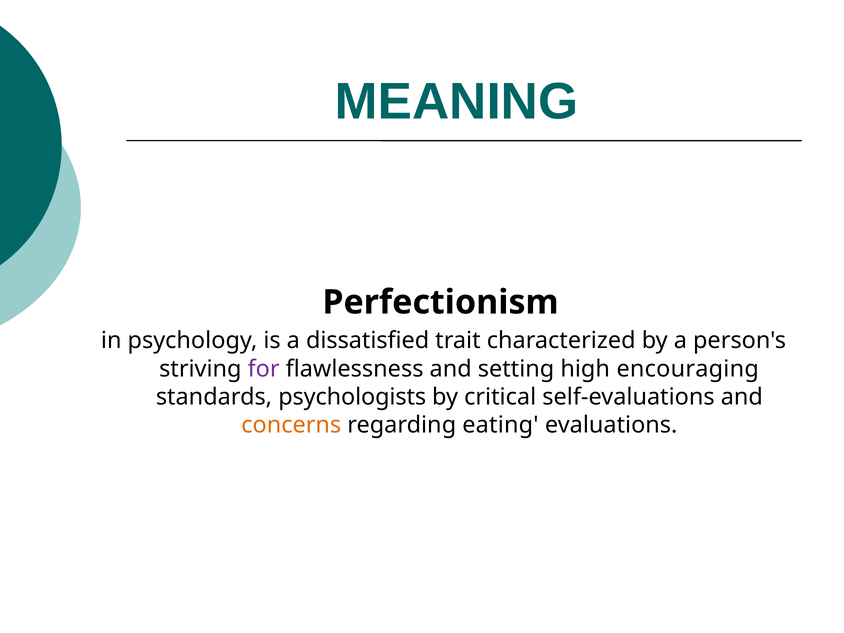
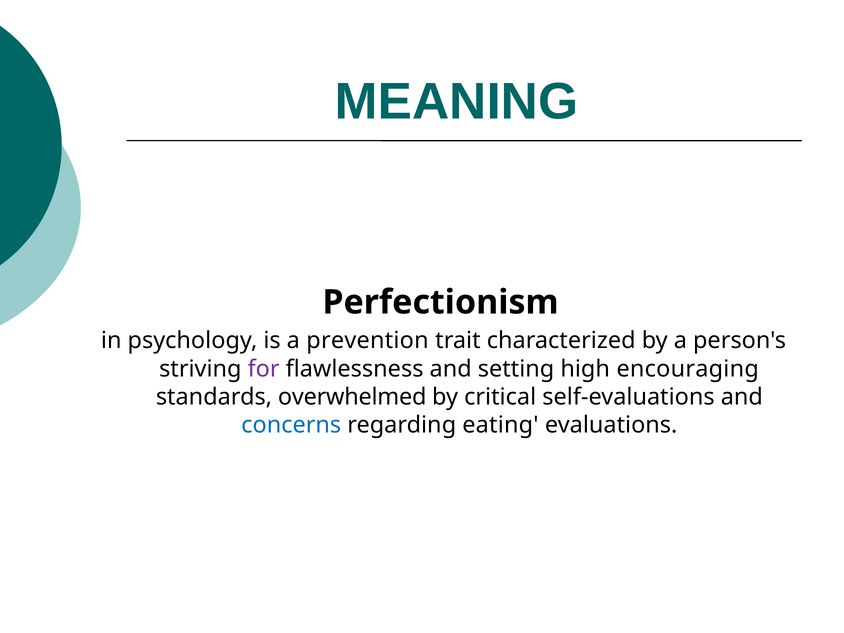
dissatisfied: dissatisfied -> prevention
psychologists: psychologists -> overwhelmed
concerns colour: orange -> blue
